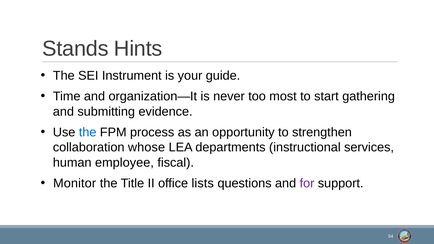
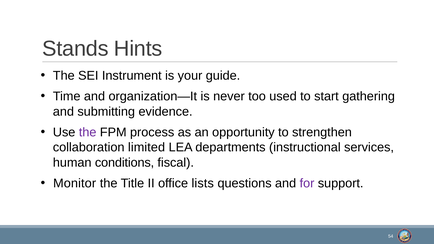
most: most -> used
the at (88, 132) colour: blue -> purple
whose: whose -> limited
employee: employee -> conditions
